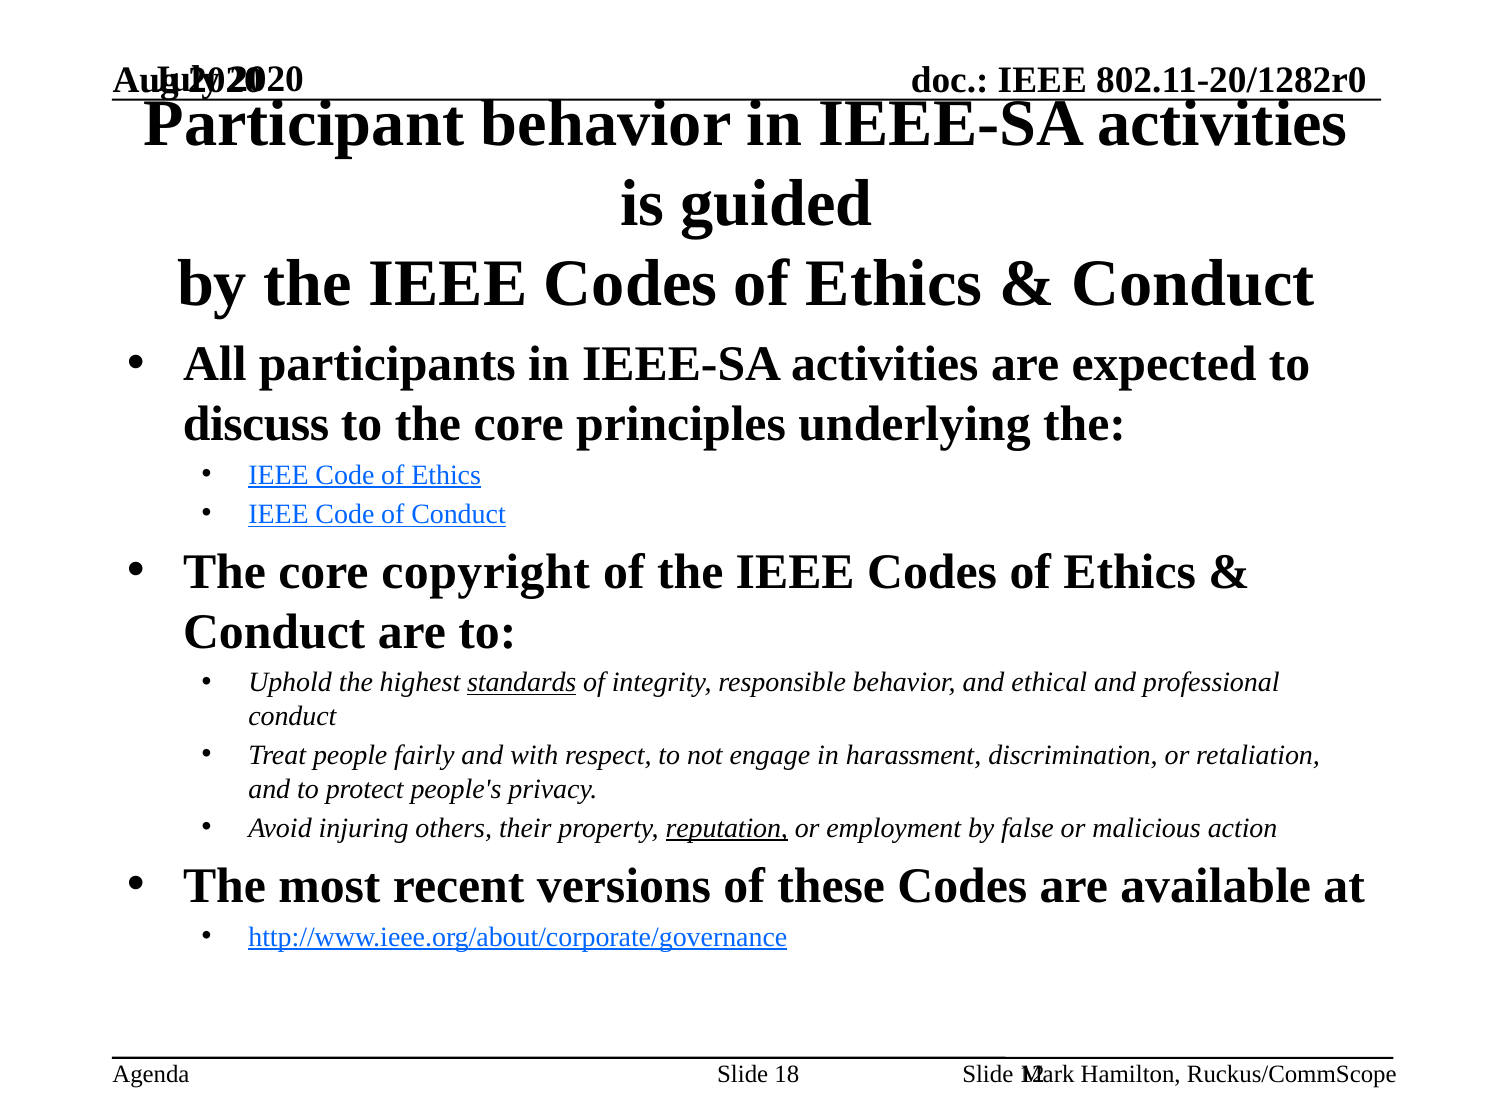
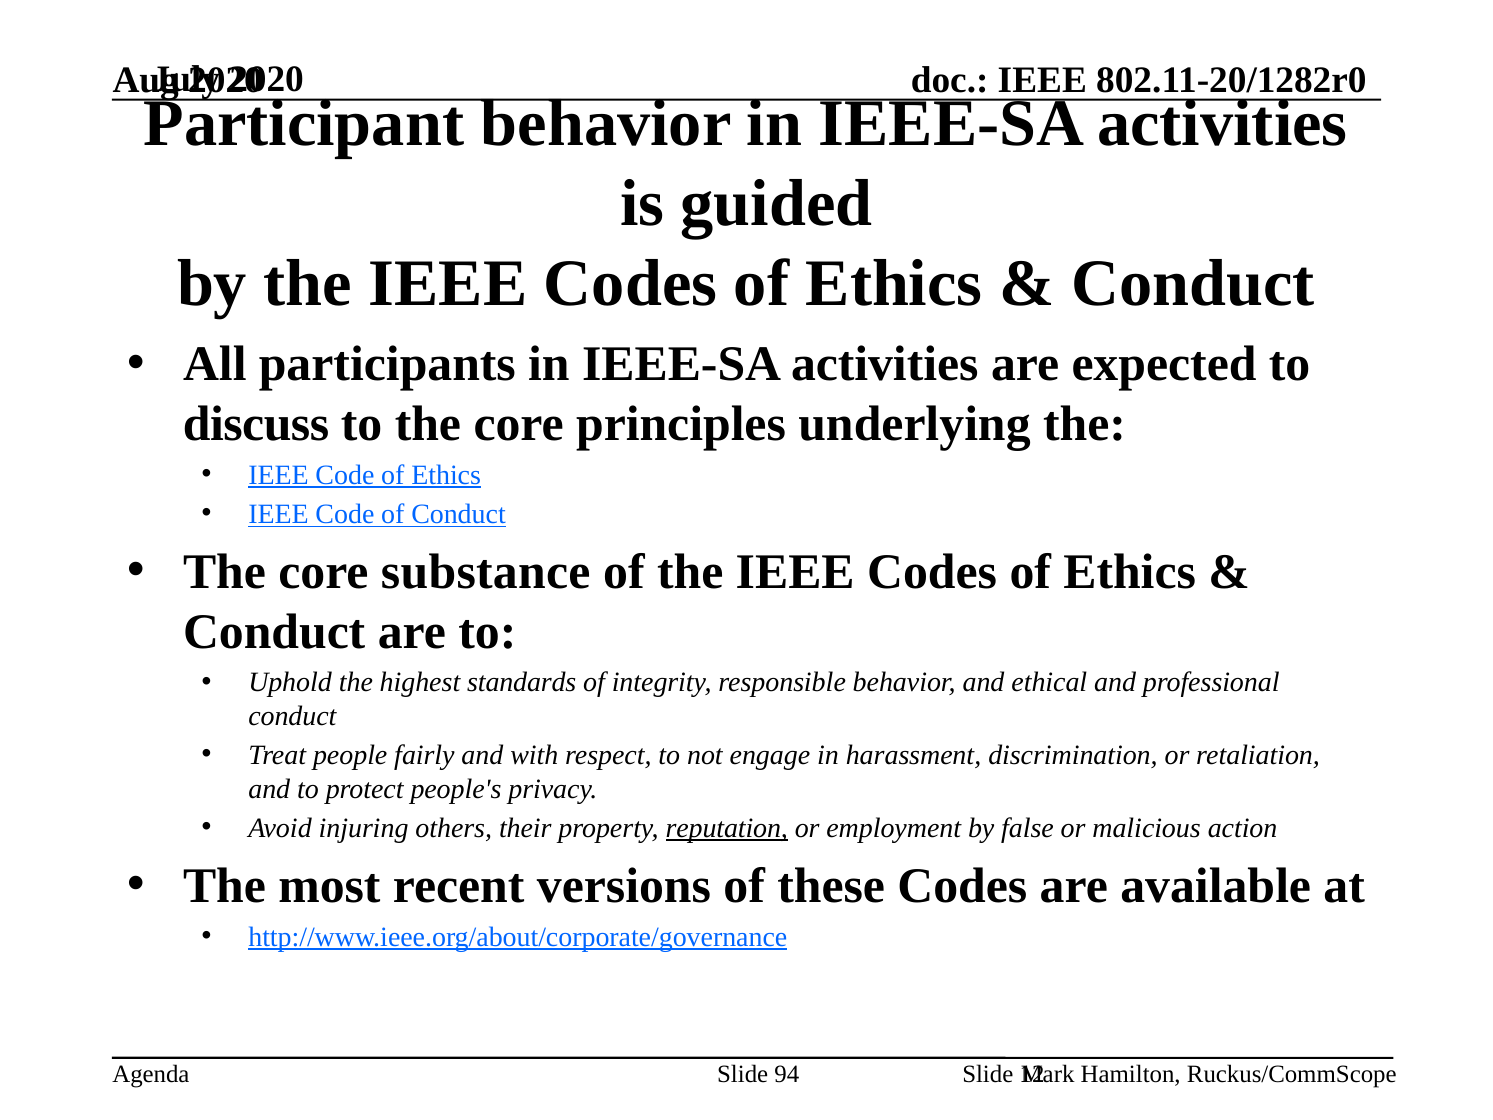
copyright: copyright -> substance
standards underline: present -> none
18: 18 -> 94
